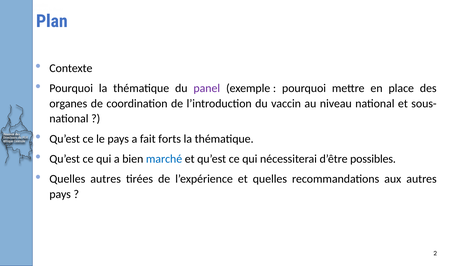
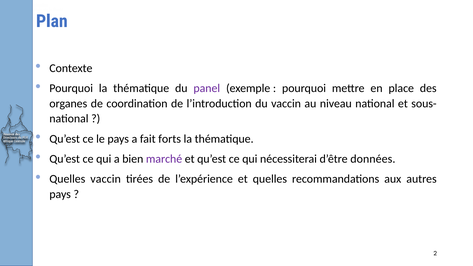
marché colour: blue -> purple
possibles: possibles -> données
Quelles autres: autres -> vaccin
